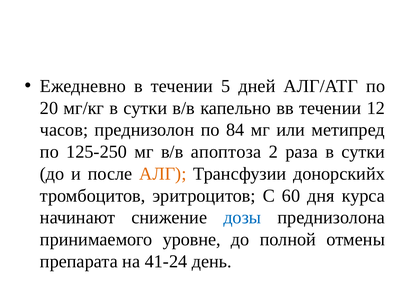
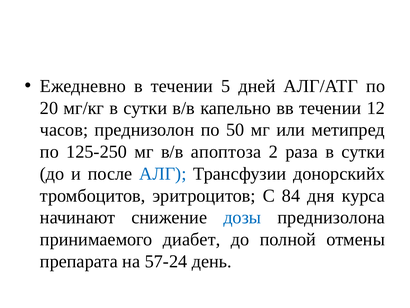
84: 84 -> 50
АЛГ colour: orange -> blue
60: 60 -> 84
уровне: уровне -> диабет
41-24: 41-24 -> 57-24
